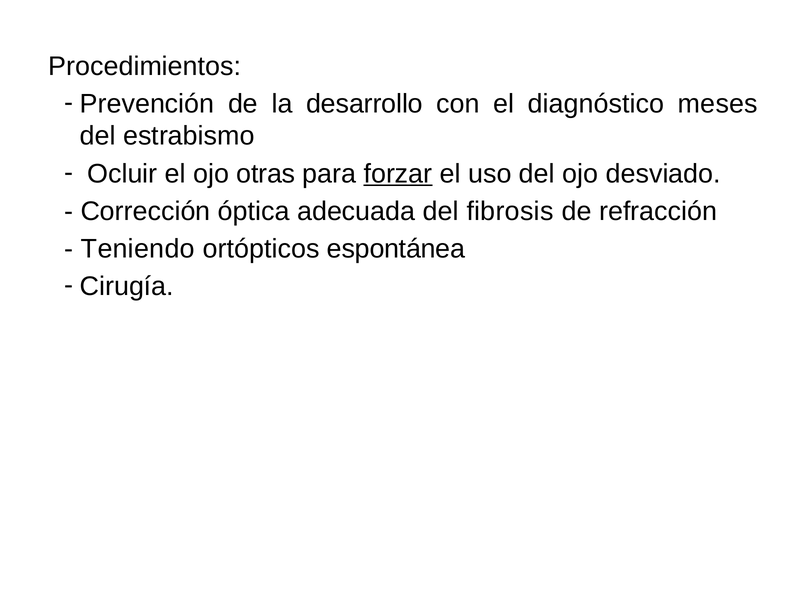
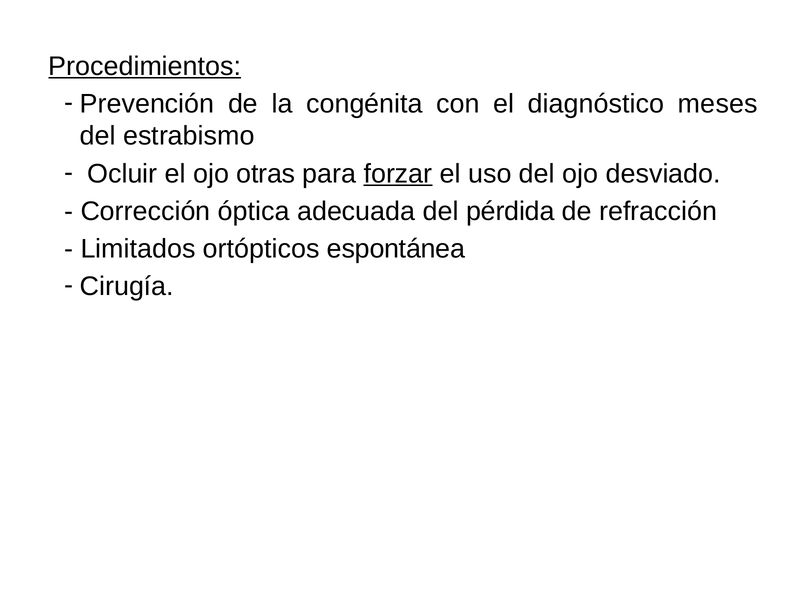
Procedimientos underline: none -> present
desarrollo: desarrollo -> congénita
fibrosis: fibrosis -> pérdida
Teniendo: Teniendo -> Limitados
